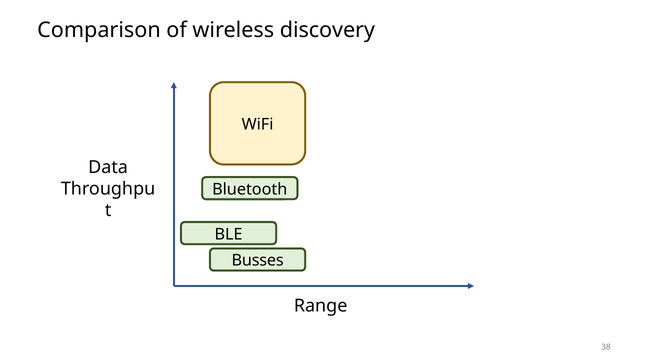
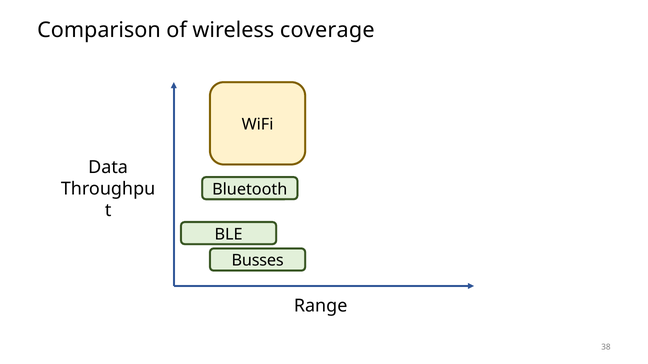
discovery: discovery -> coverage
